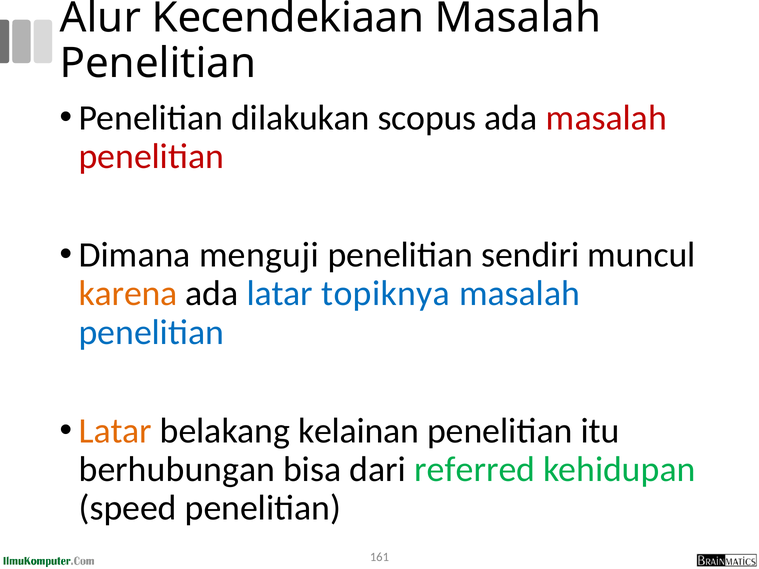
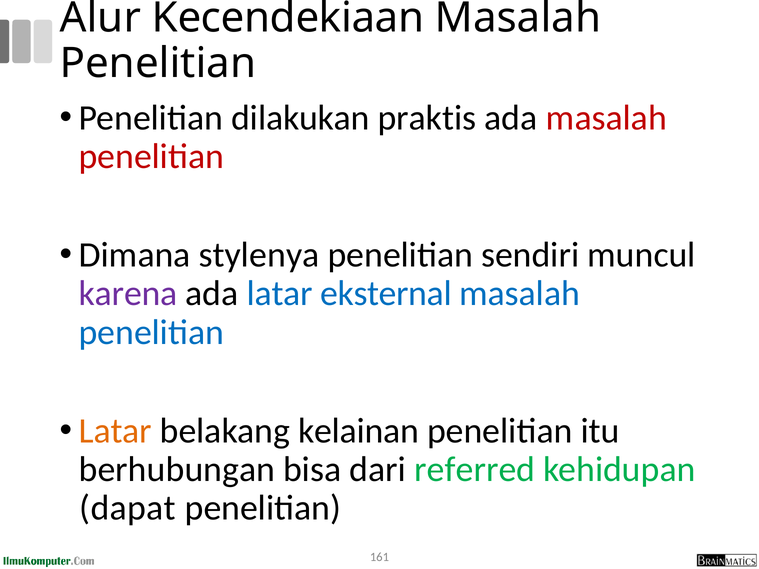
scopus: scopus -> praktis
menguji: menguji -> stylenya
karena colour: orange -> purple
topiknya: topiknya -> eksternal
speed: speed -> dapat
